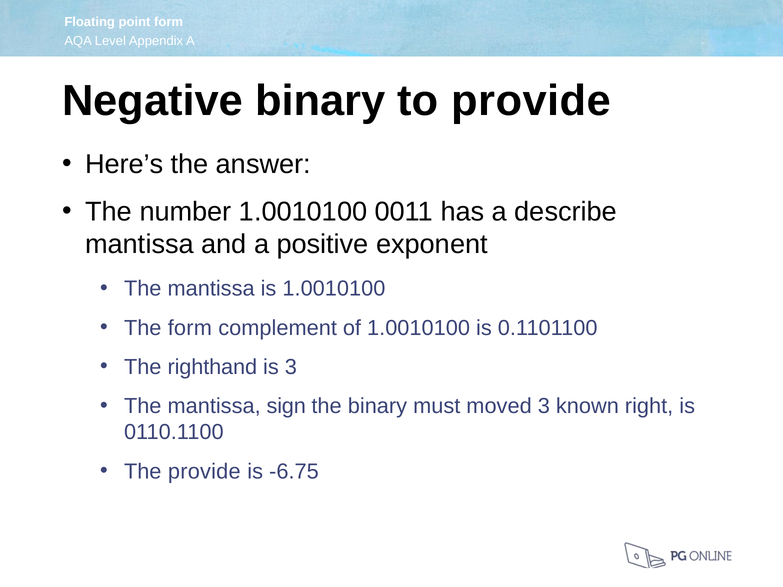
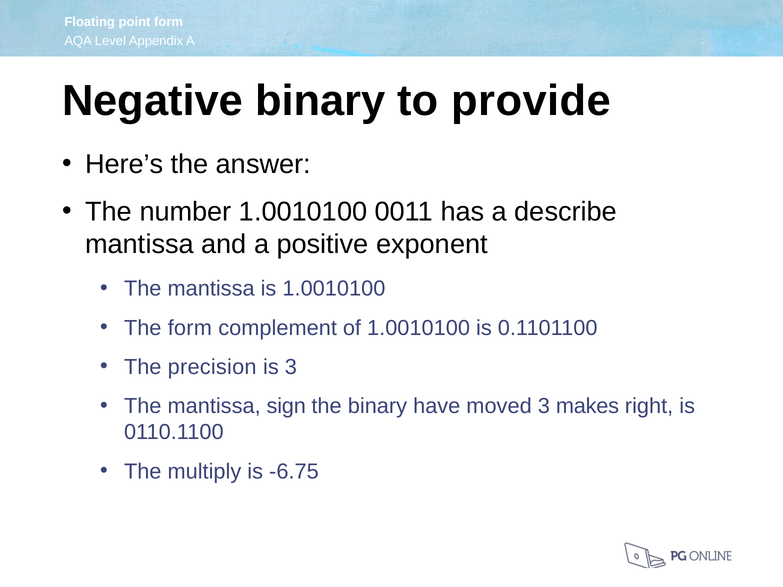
righthand: righthand -> precision
must: must -> have
known: known -> makes
The provide: provide -> multiply
